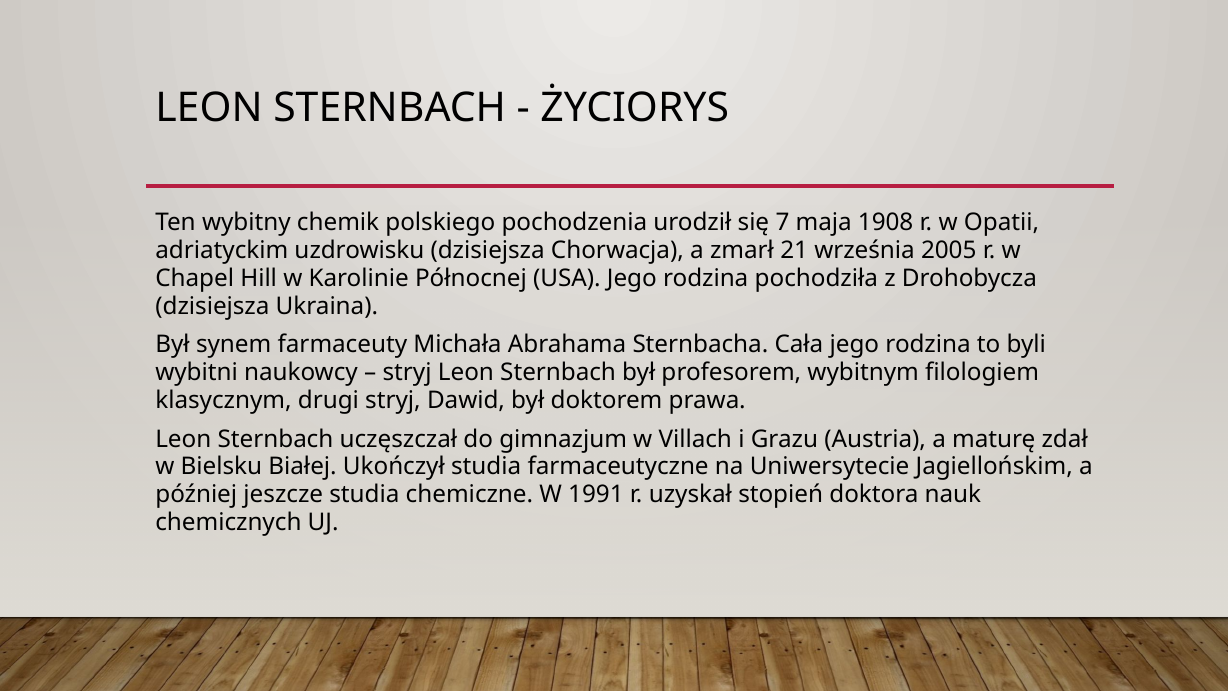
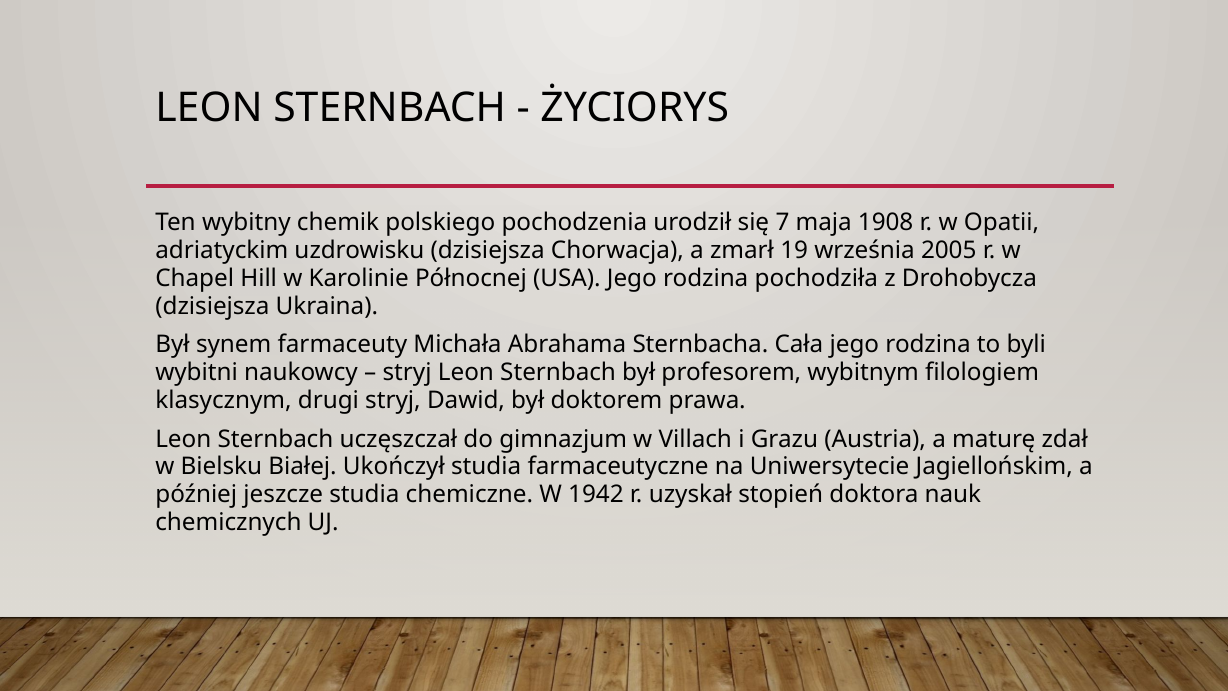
21: 21 -> 19
1991: 1991 -> 1942
